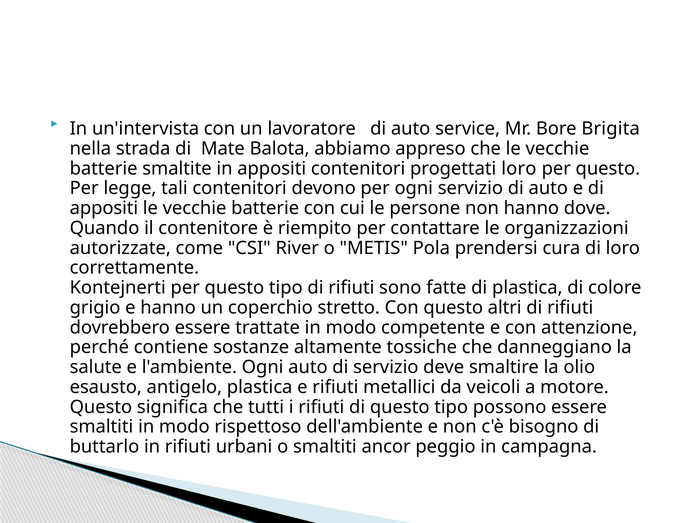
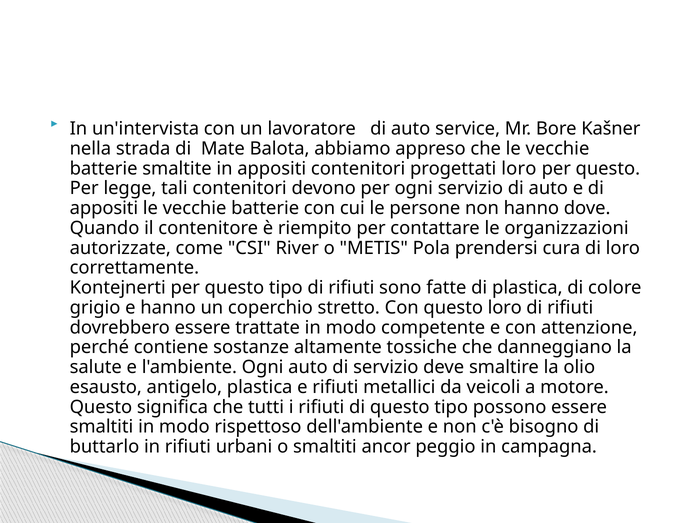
Brigita: Brigita -> Kašner
questo altri: altri -> loro
